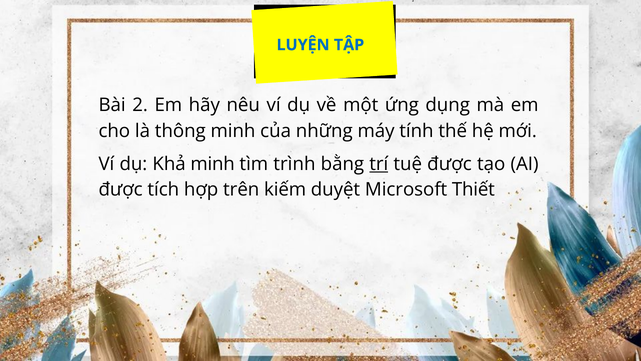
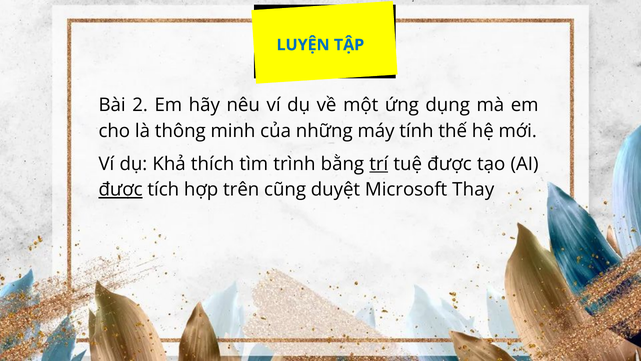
Khả minh: minh -> thích
được at (121, 189) underline: none -> present
kiếm: kiếm -> cũng
Thiết: Thiết -> Thay
